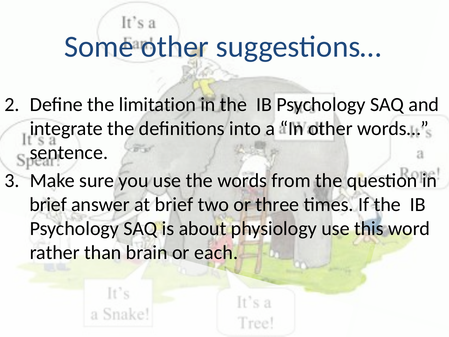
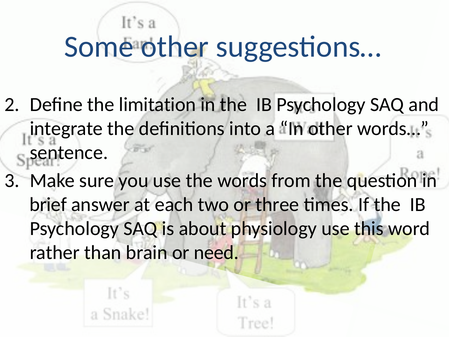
at brief: brief -> each
each: each -> need
